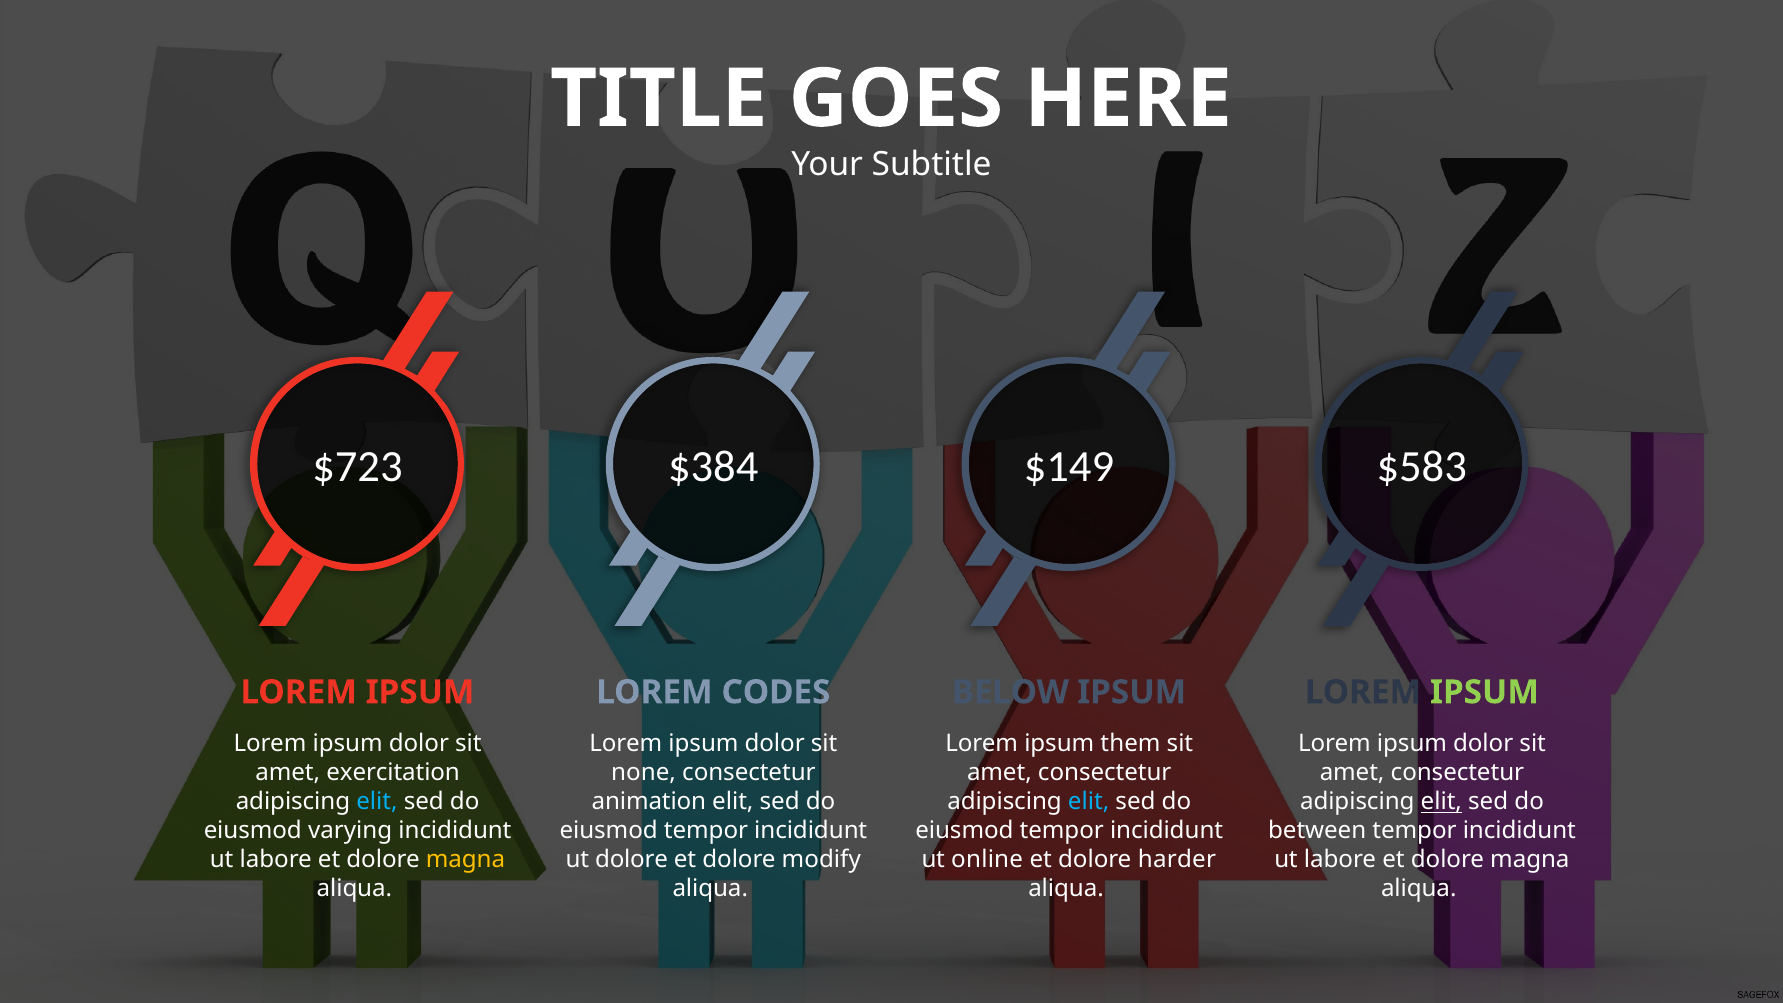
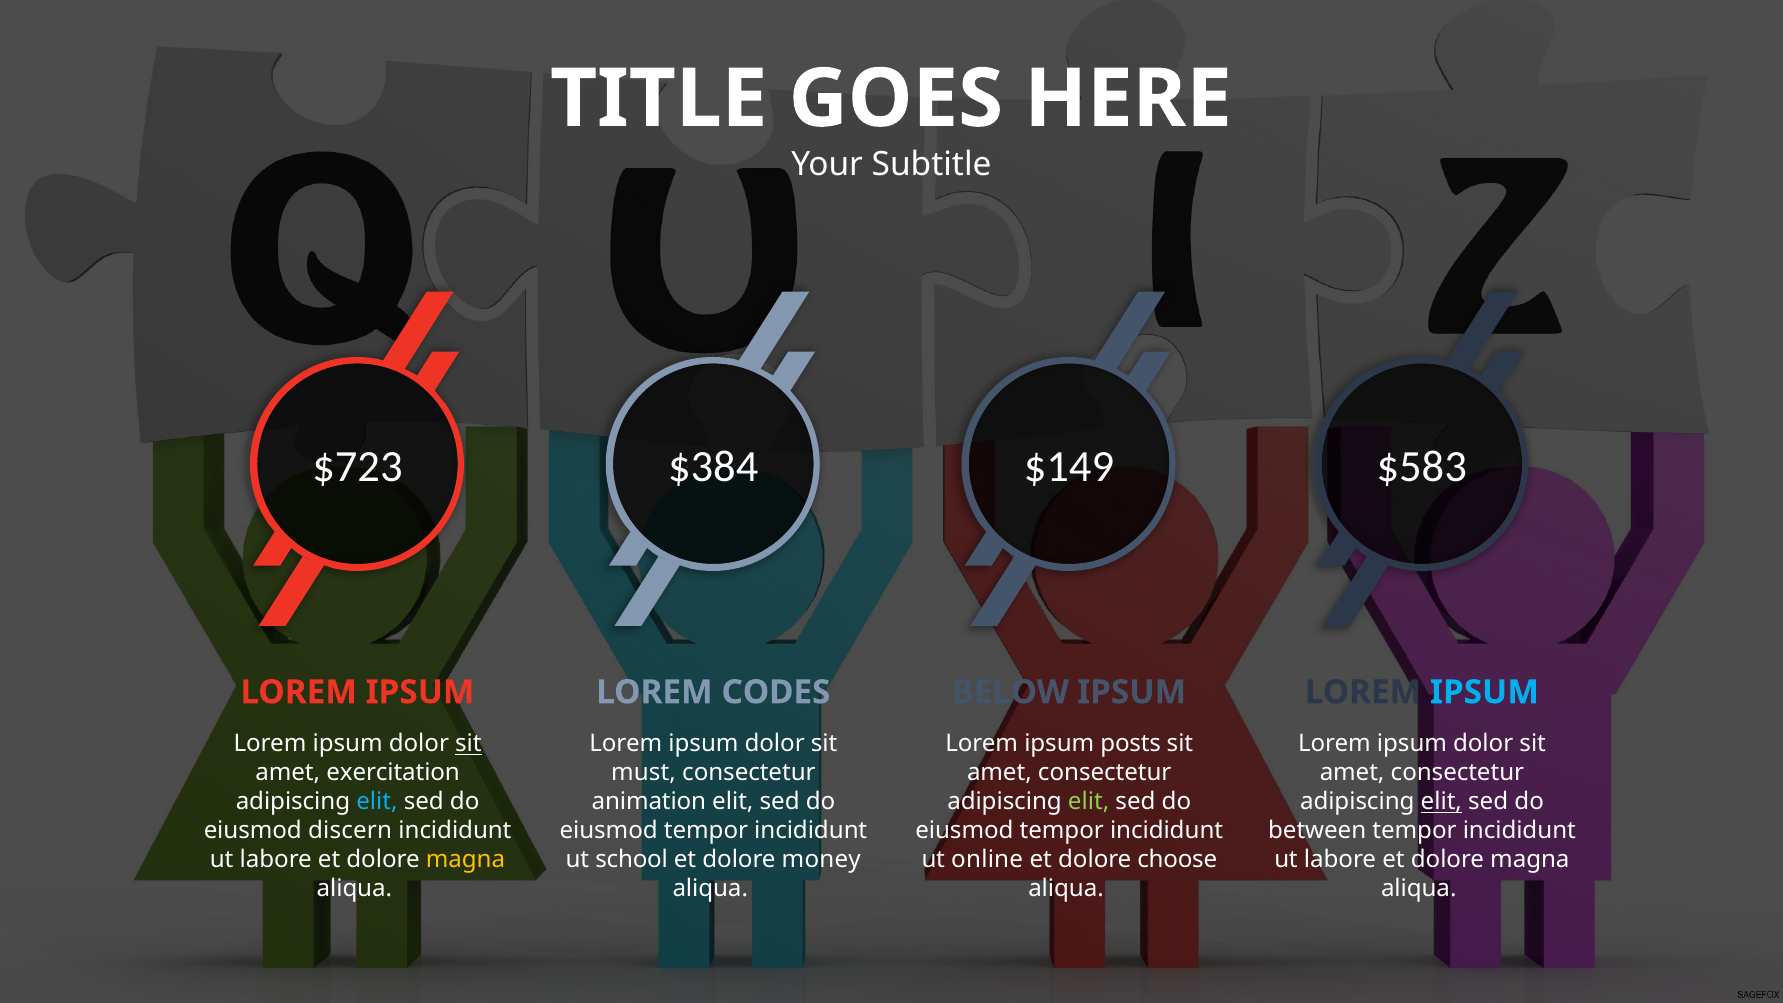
IPSUM at (1484, 692) colour: light green -> light blue
sit at (468, 744) underline: none -> present
them: them -> posts
none: none -> must
elit at (1089, 802) colour: light blue -> light green
varying: varying -> discern
ut dolore: dolore -> school
modify: modify -> money
harder: harder -> choose
